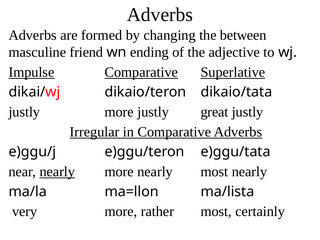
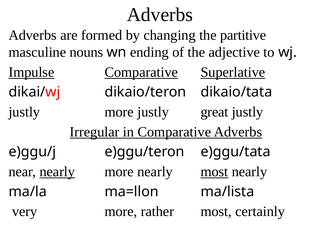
between: between -> partitive
friend: friend -> nouns
most at (214, 172) underline: none -> present
